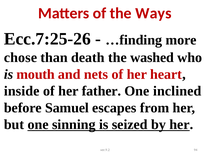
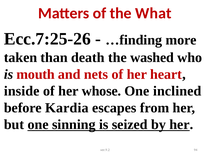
Ways: Ways -> What
chose: chose -> taken
father: father -> whose
Samuel: Samuel -> Kardia
